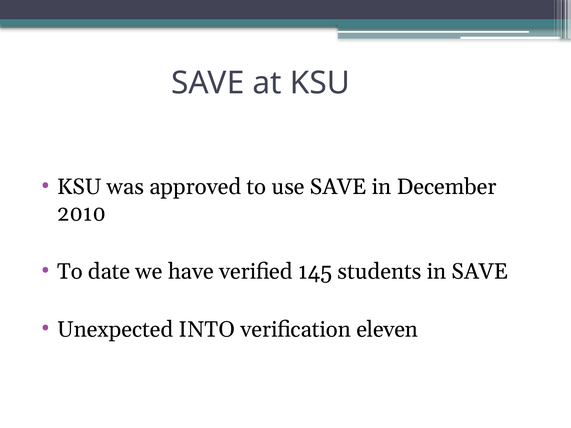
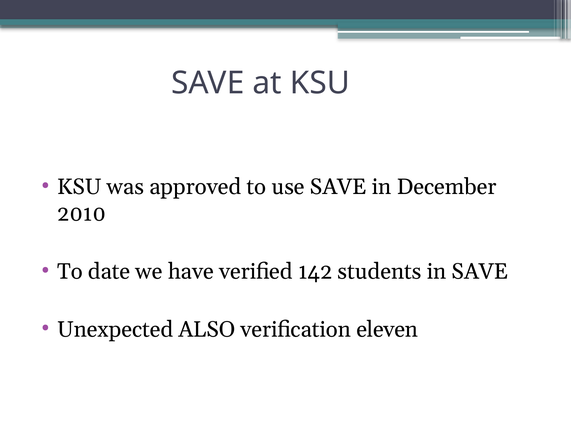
145: 145 -> 142
INTO: INTO -> ALSO
